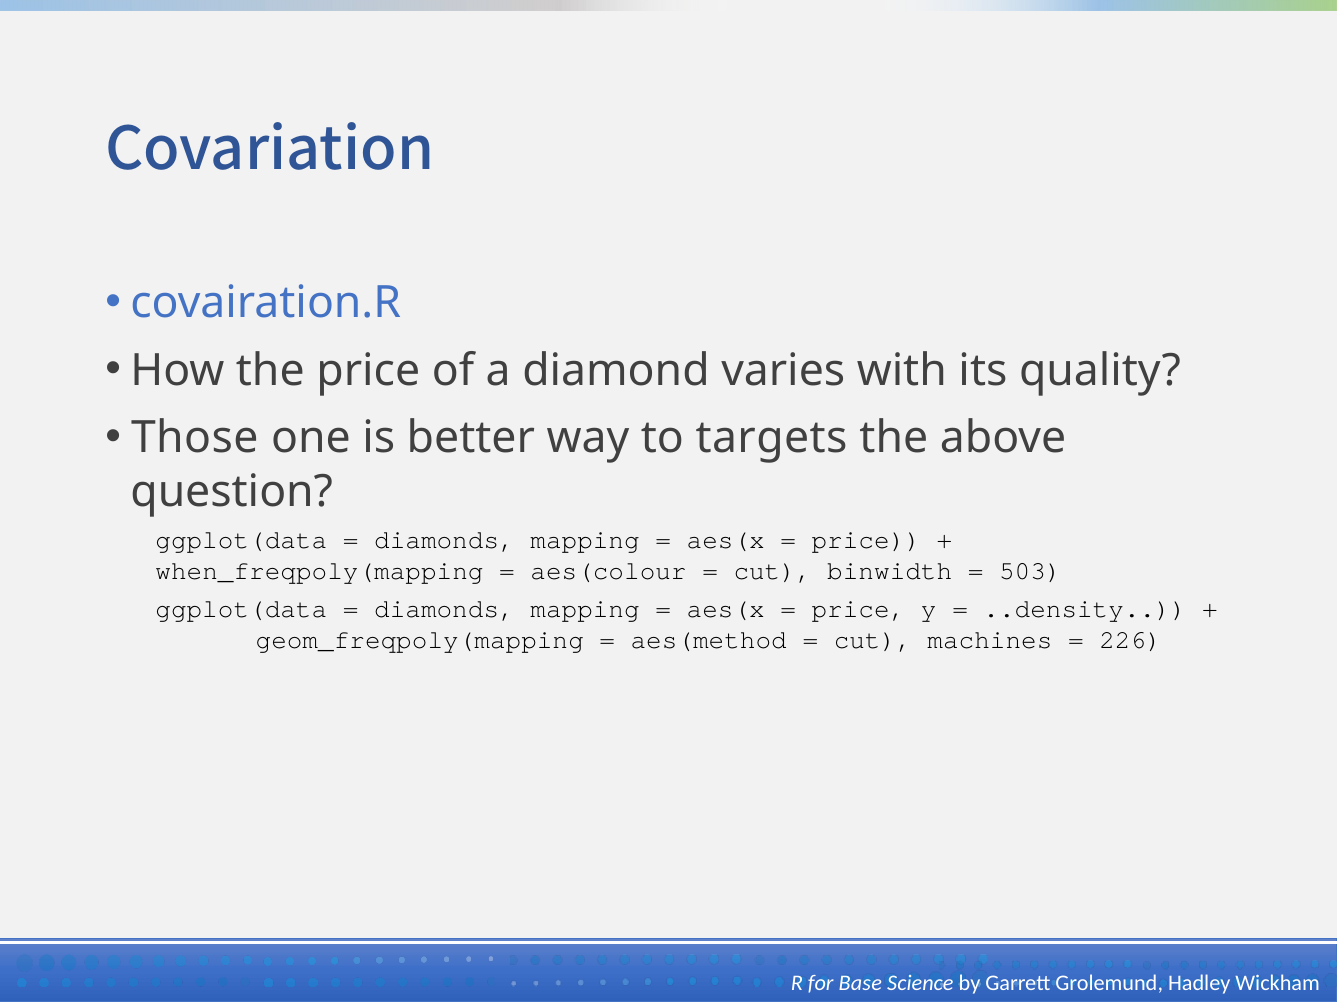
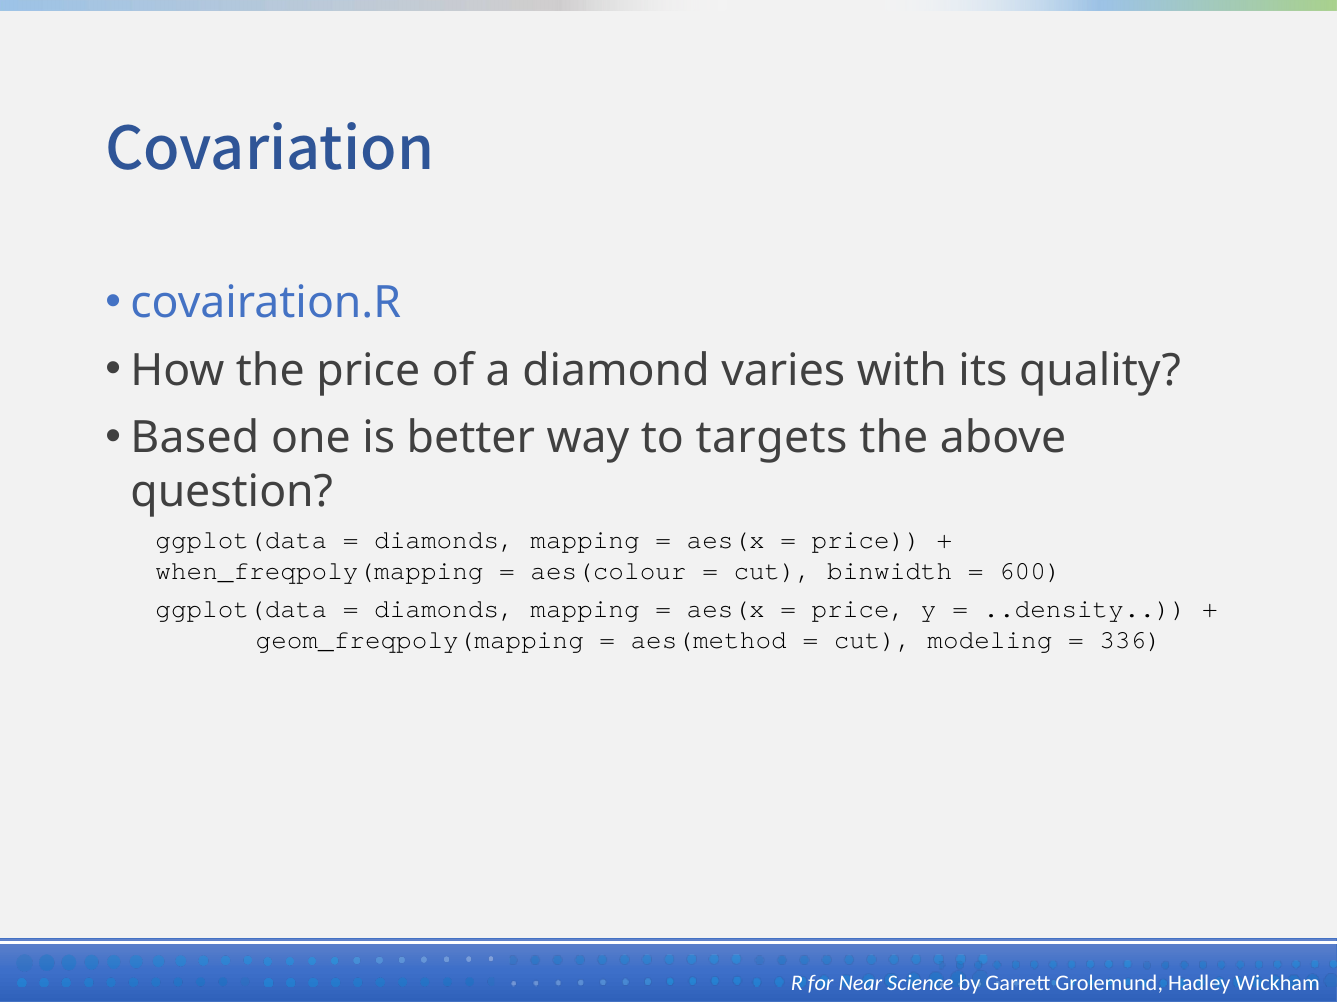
Those: Those -> Based
503: 503 -> 600
machines: machines -> modeling
226: 226 -> 336
Base: Base -> Near
